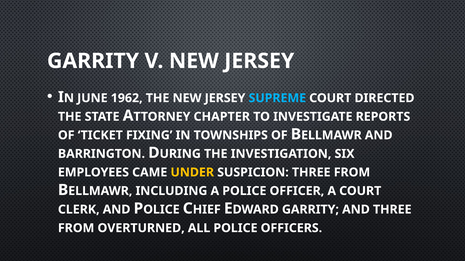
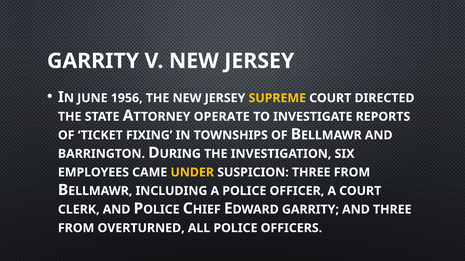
1962: 1962 -> 1956
SUPREME colour: light blue -> yellow
CHAPTER: CHAPTER -> OPERATE
